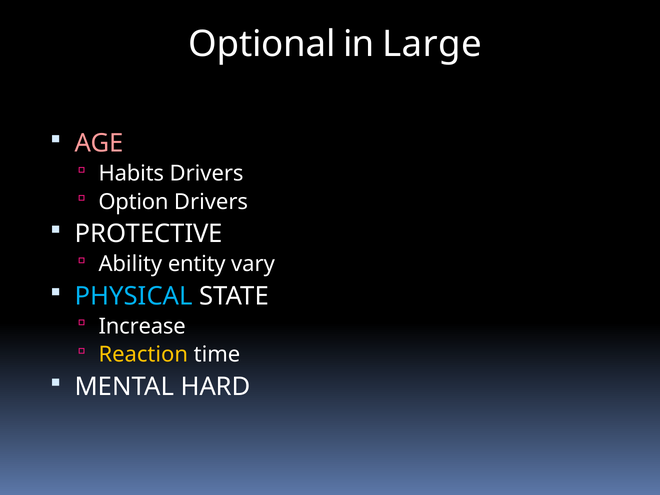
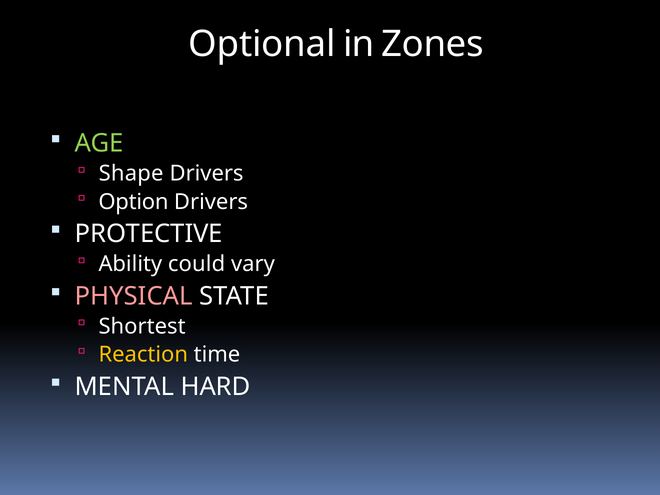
Large: Large -> Zones
AGE colour: pink -> light green
Habits: Habits -> Shape
entity: entity -> could
PHYSICAL colour: light blue -> pink
Increase: Increase -> Shortest
